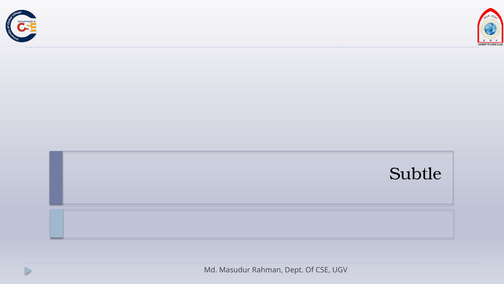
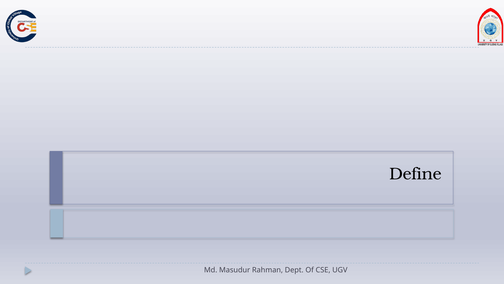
Subtle: Subtle -> Define
